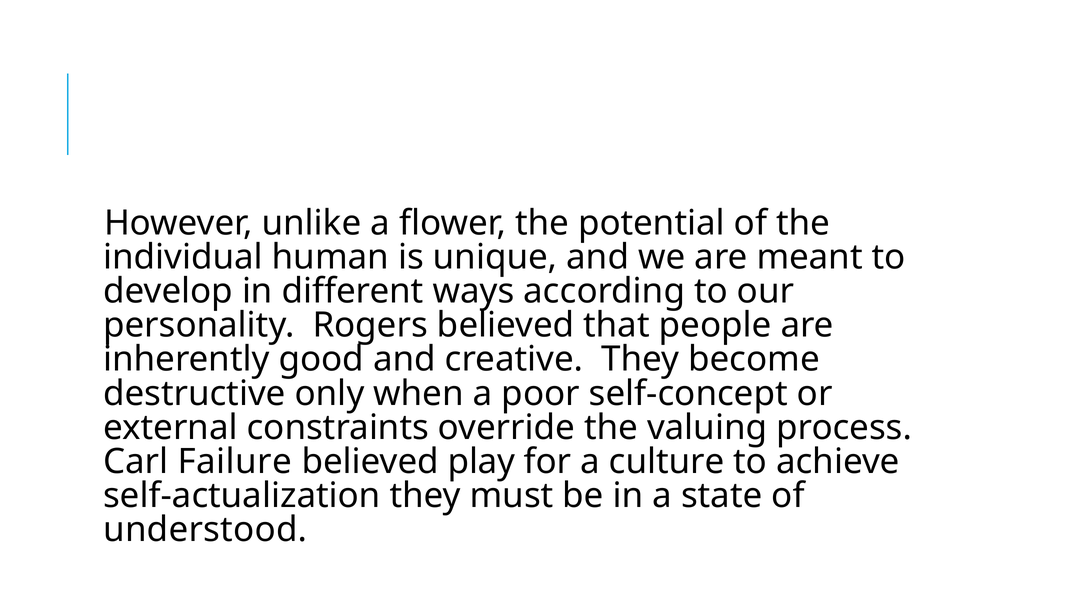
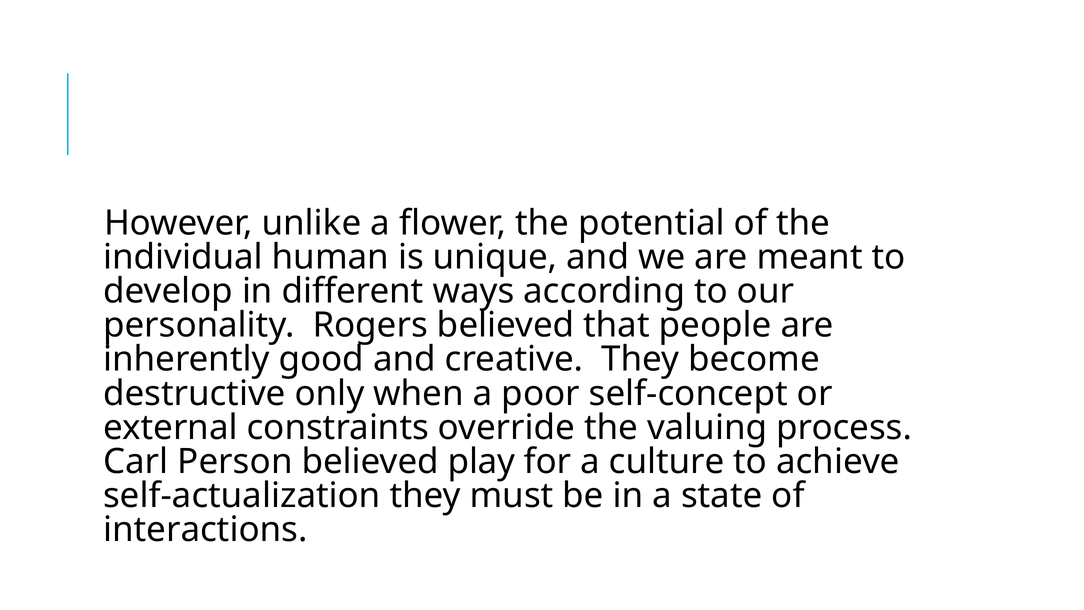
Failure: Failure -> Person
understood: understood -> interactions
